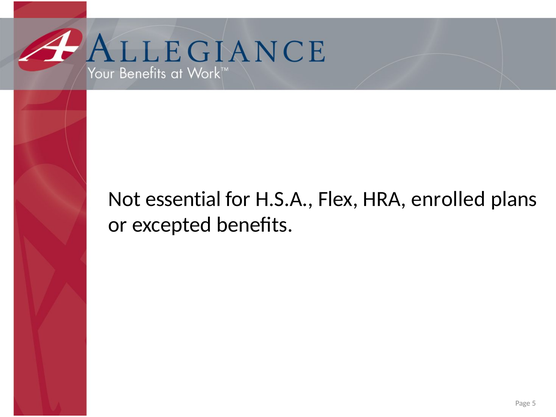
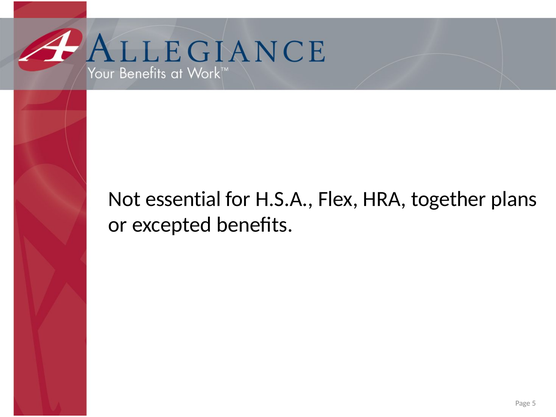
enrolled: enrolled -> together
